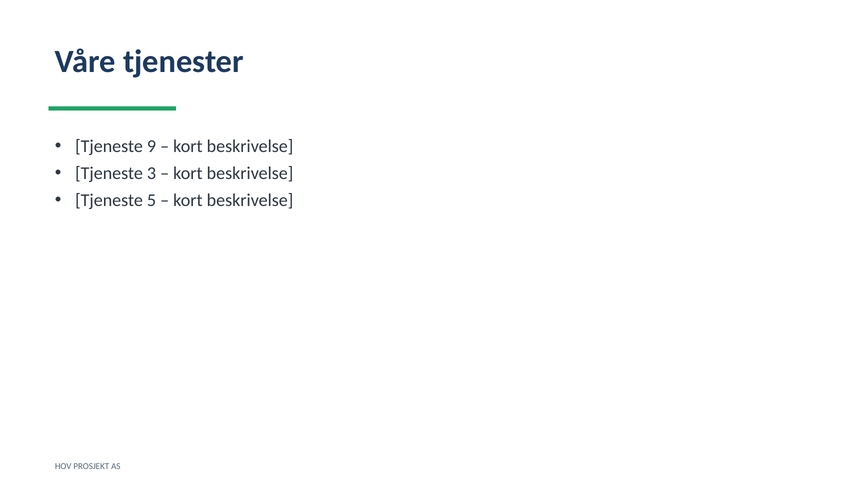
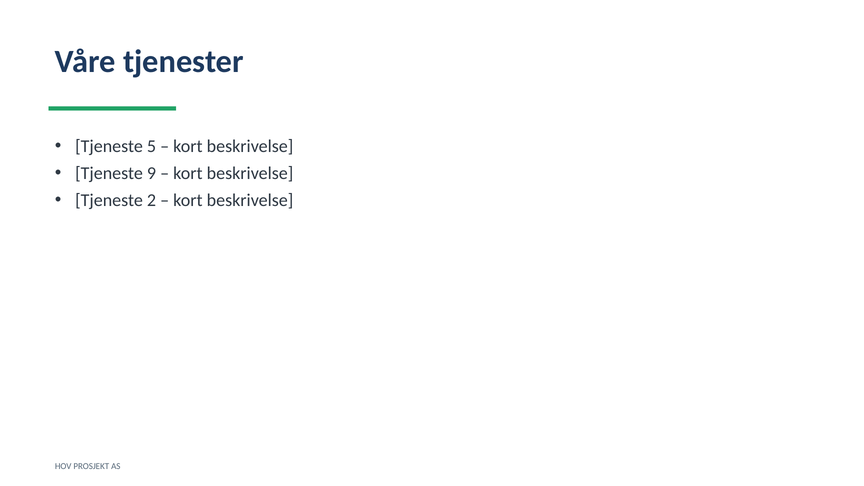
9: 9 -> 5
3: 3 -> 9
5: 5 -> 2
